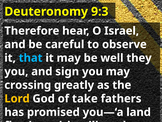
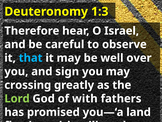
9:3: 9:3 -> 1:3
they: they -> over
Lord colour: yellow -> light green
of take: take -> with
